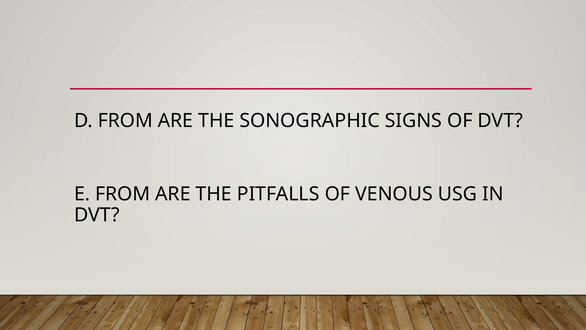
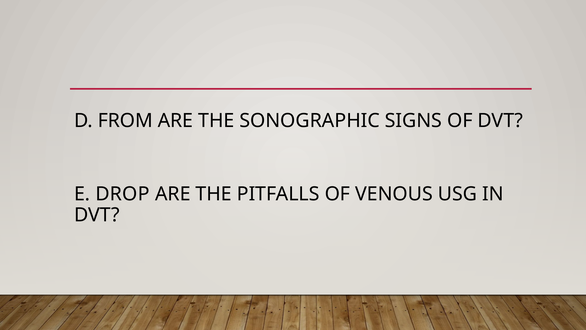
E FROM: FROM -> DROP
